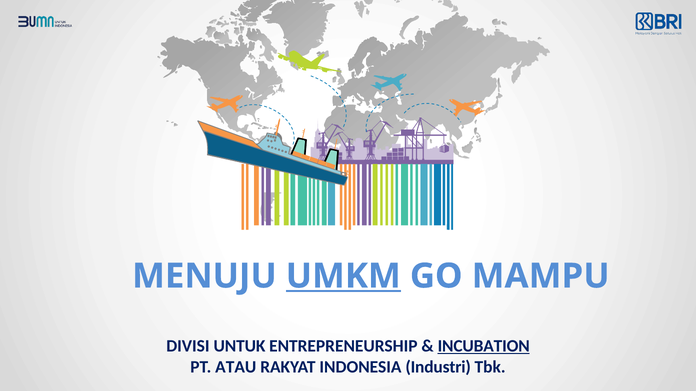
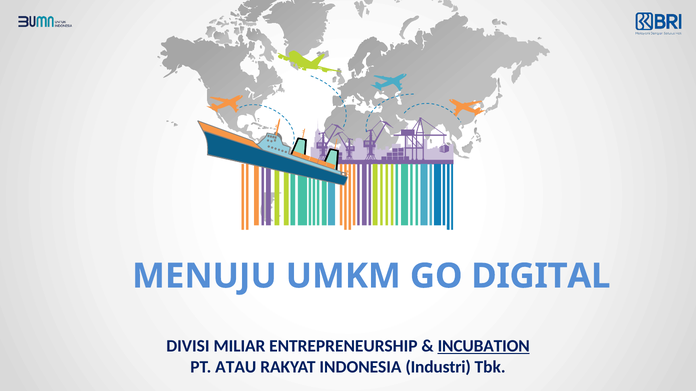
UMKM underline: present -> none
MAMPU: MAMPU -> DIGITAL
UNTUK: UNTUK -> MILIAR
